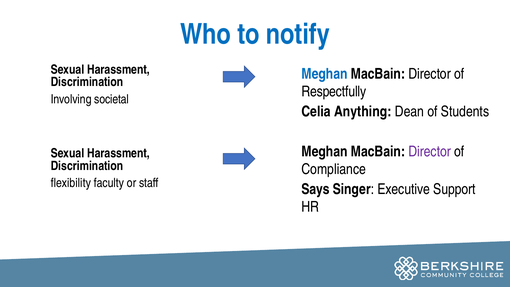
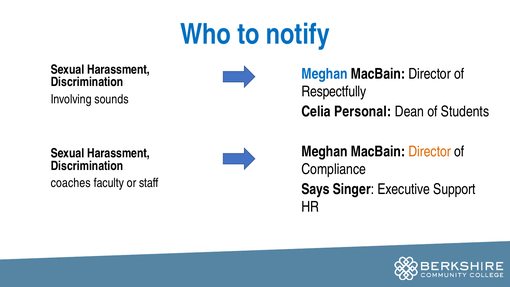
societal: societal -> sounds
Anything: Anything -> Personal
Director at (430, 151) colour: purple -> orange
flexibility: flexibility -> coaches
